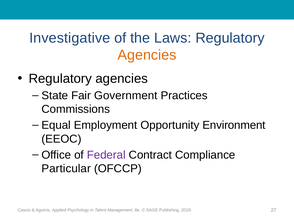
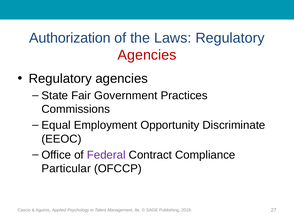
Investigative: Investigative -> Authorization
Agencies at (147, 55) colour: orange -> red
Environment: Environment -> Discriminate
